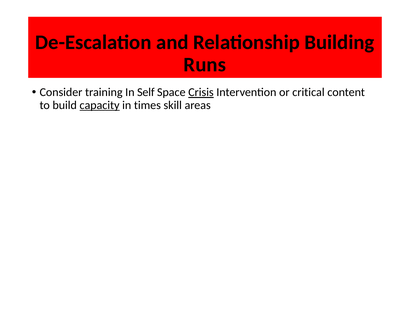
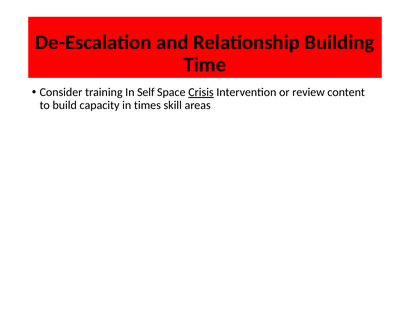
Runs: Runs -> Time
critical: critical -> review
capacity underline: present -> none
